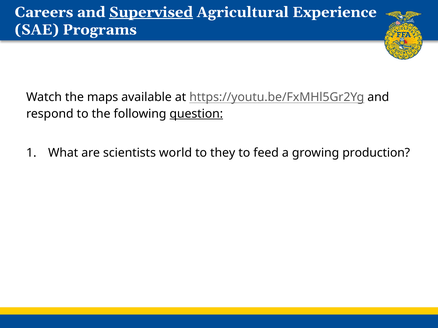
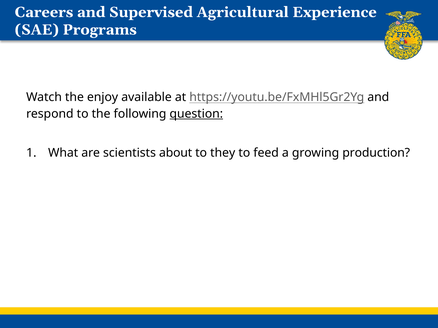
Supervised underline: present -> none
maps: maps -> enjoy
world: world -> about
